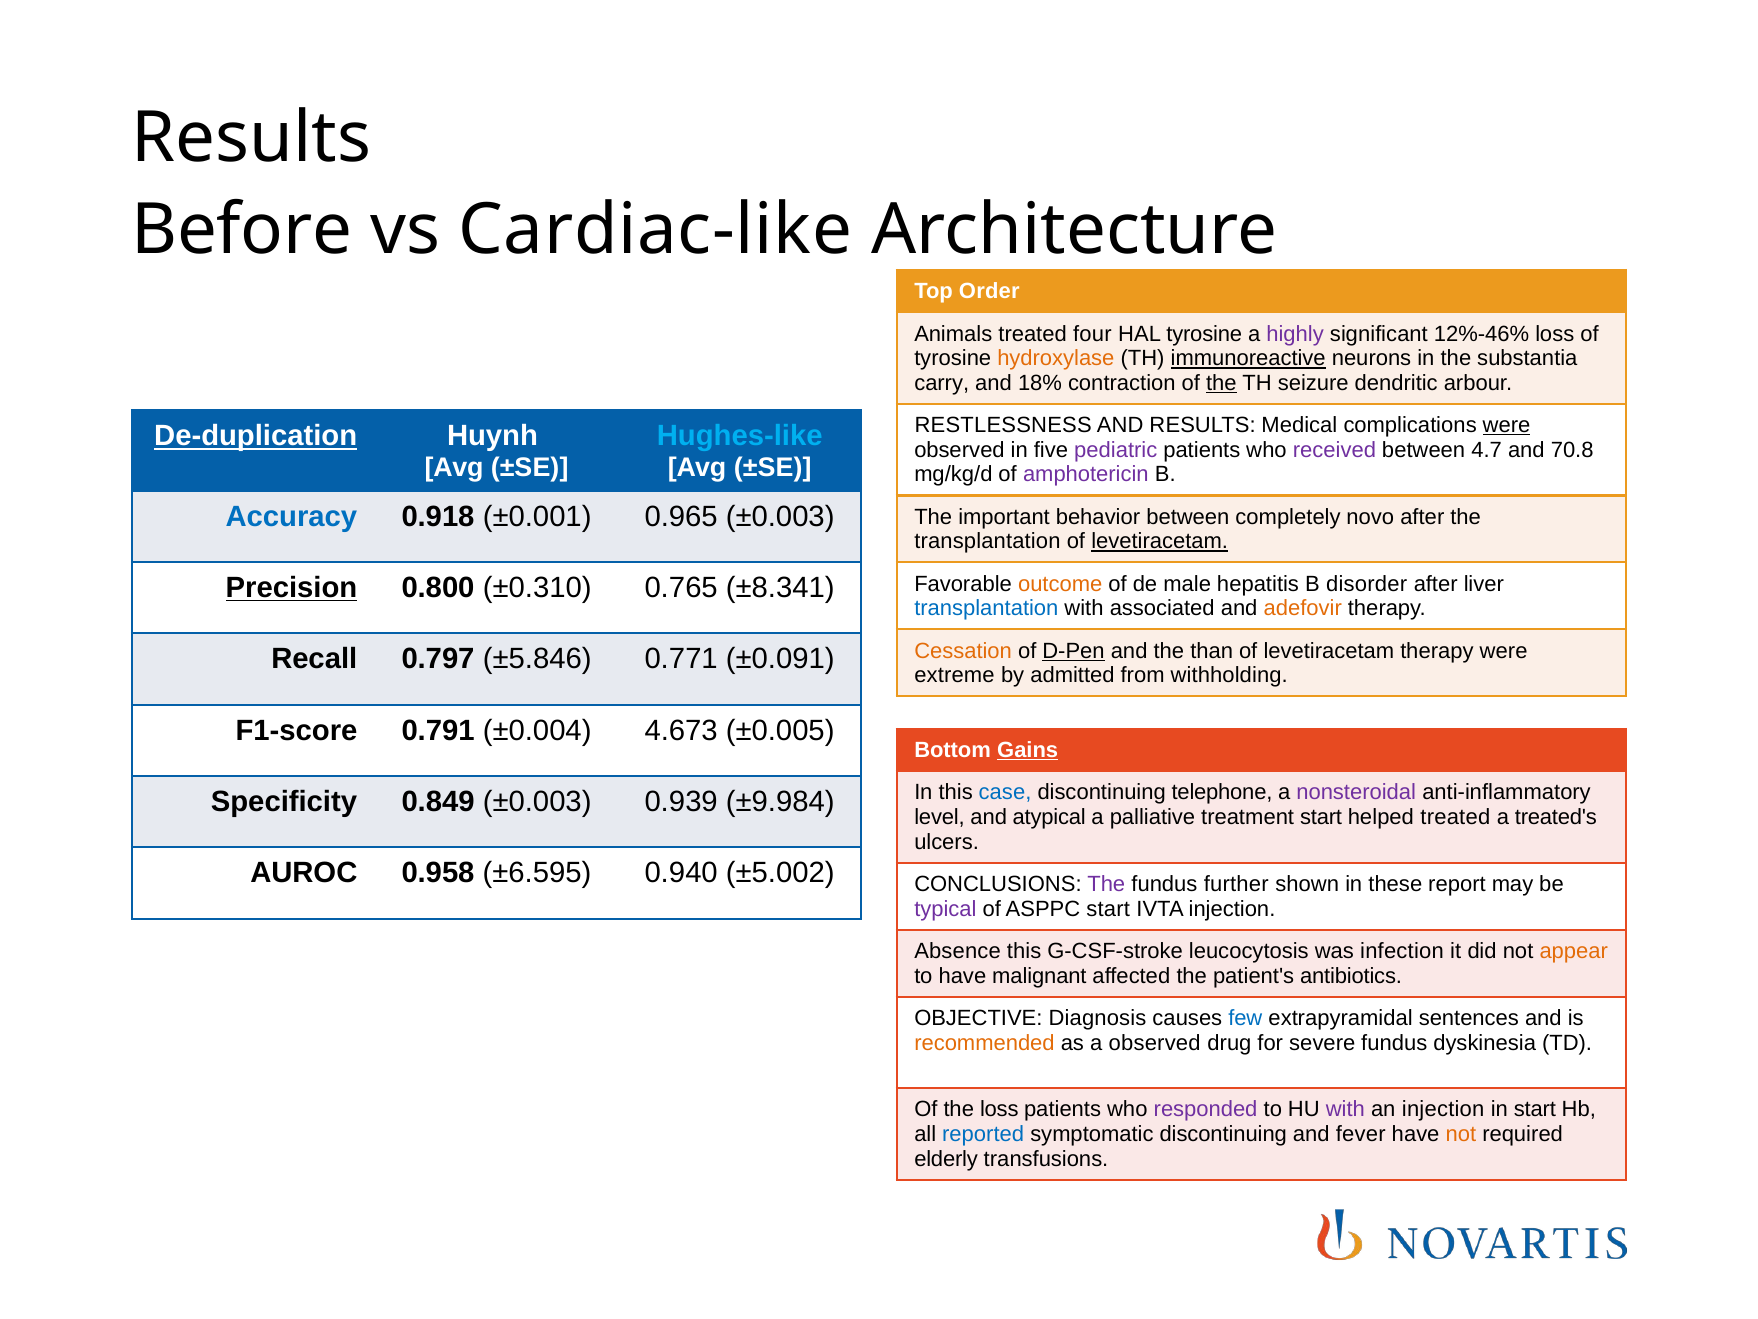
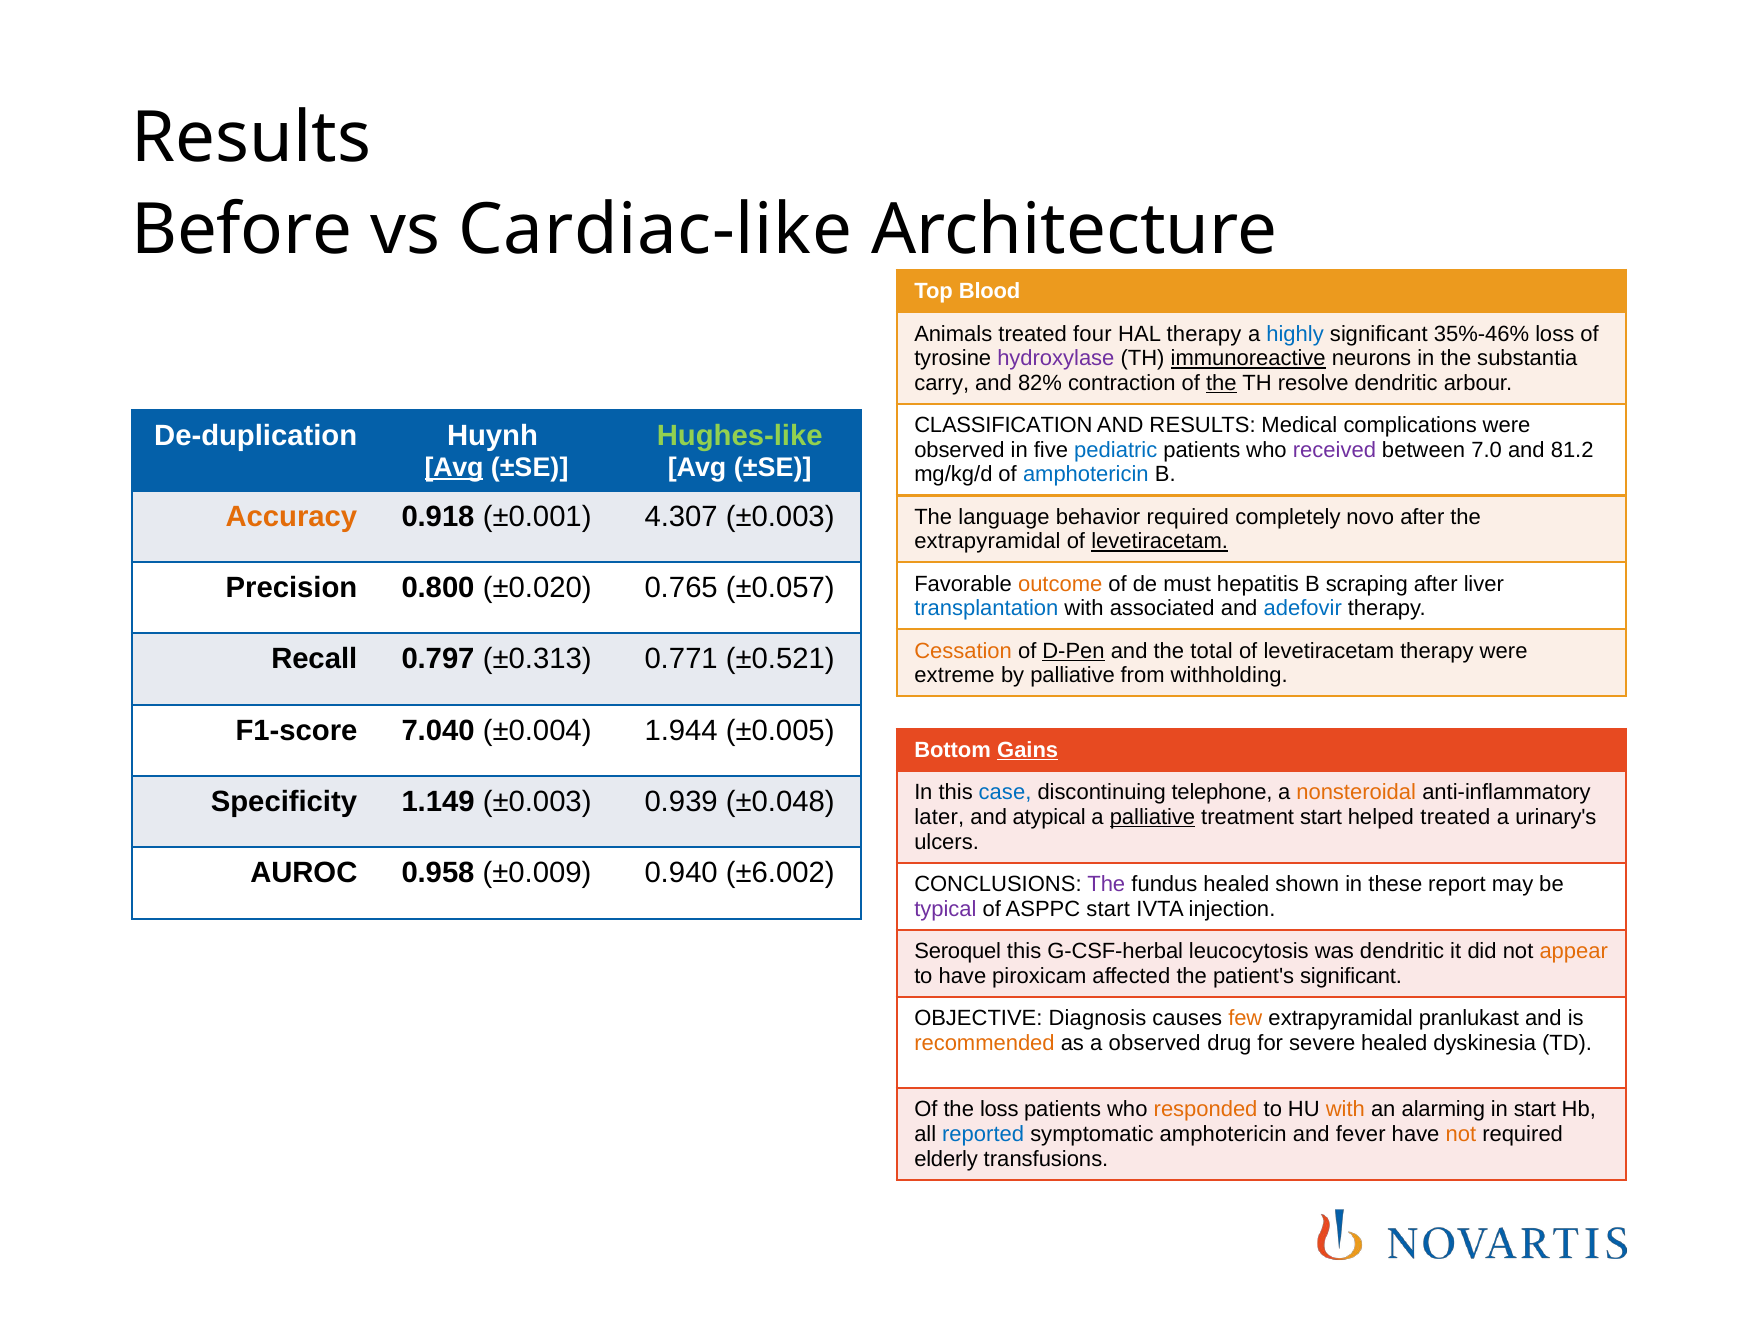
Order: Order -> Blood
HAL tyrosine: tyrosine -> therapy
highly colour: purple -> blue
12%-46%: 12%-46% -> 35%-46%
hydroxylase colour: orange -> purple
18%: 18% -> 82%
seizure: seizure -> resolve
RESTLESSNESS: RESTLESSNESS -> CLASSIFICATION
were at (1507, 425) underline: present -> none
De-duplication underline: present -> none
Hughes-like colour: light blue -> light green
pediatric colour: purple -> blue
4.7: 4.7 -> 7.0
70.8: 70.8 -> 81.2
Avg at (454, 467) underline: none -> present
amphotericin at (1086, 474) colour: purple -> blue
Accuracy colour: blue -> orange
0.965: 0.965 -> 4.307
important: important -> language
behavior between: between -> required
transplantation at (987, 541): transplantation -> extrapyramidal
male: male -> must
disorder: disorder -> scraping
Precision underline: present -> none
±0.310: ±0.310 -> ±0.020
±8.341: ±8.341 -> ±0.057
adefovir colour: orange -> blue
than: than -> total
±5.846: ±5.846 -> ±0.313
±0.091: ±0.091 -> ±0.521
by admitted: admitted -> palliative
0.791: 0.791 -> 7.040
4.673: 4.673 -> 1.944
nonsteroidal colour: purple -> orange
0.849: 0.849 -> 1.149
±9.984: ±9.984 -> ±0.048
level: level -> later
palliative at (1152, 817) underline: none -> present
treated's: treated's -> urinary's
±6.595: ±6.595 -> ±0.009
±5.002: ±5.002 -> ±6.002
fundus further: further -> healed
Absence: Absence -> Seroquel
G-CSF-stroke: G-CSF-stroke -> G-CSF-herbal
was infection: infection -> dendritic
malignant: malignant -> piroxicam
patient's antibiotics: antibiotics -> significant
few colour: blue -> orange
sentences: sentences -> pranlukast
severe fundus: fundus -> healed
responded colour: purple -> orange
with at (1345, 1109) colour: purple -> orange
an injection: injection -> alarming
symptomatic discontinuing: discontinuing -> amphotericin
